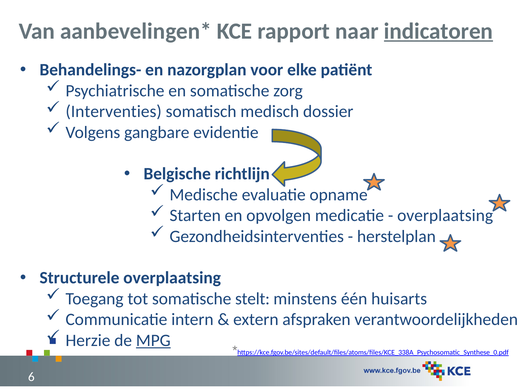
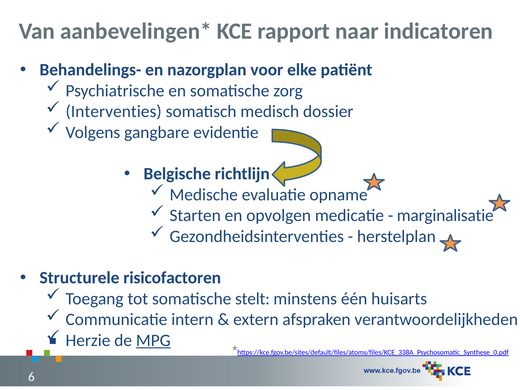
indicatoren underline: present -> none
overplaatsing at (445, 216): overplaatsing -> marginalisatie
Structurele overplaatsing: overplaatsing -> risicofactoren
